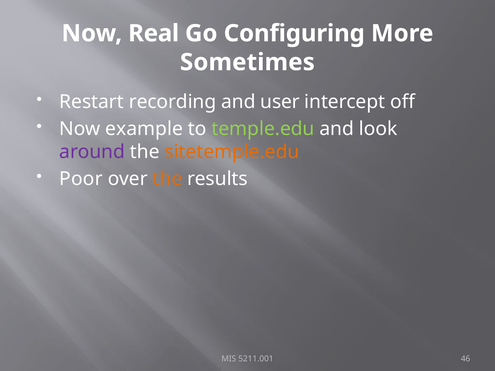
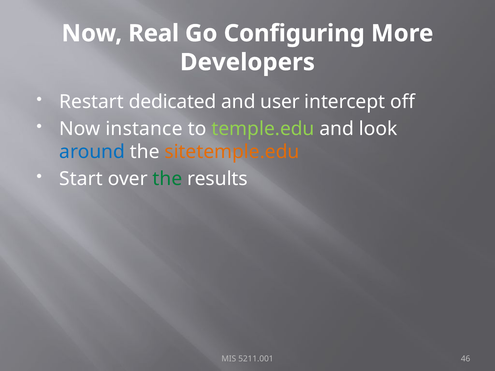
Sometimes: Sometimes -> Developers
recording: recording -> dedicated
example: example -> instance
around colour: purple -> blue
Poor: Poor -> Start
the at (167, 179) colour: orange -> green
